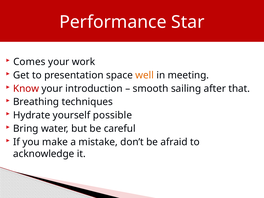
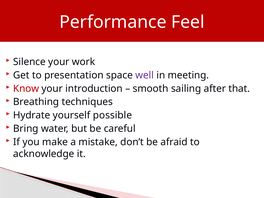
Star: Star -> Feel
Comes: Comes -> Silence
well colour: orange -> purple
